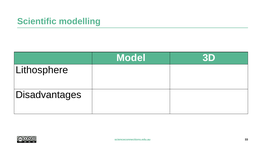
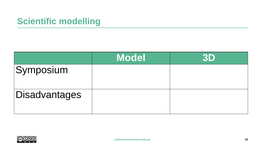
Lithosphere: Lithosphere -> Symposium
